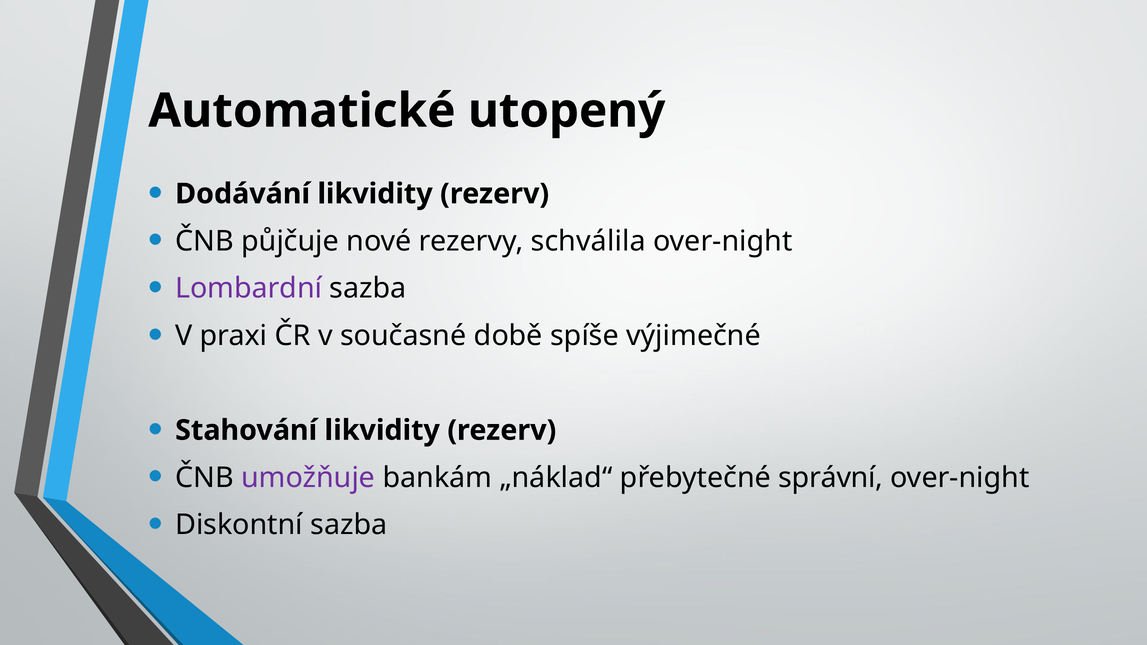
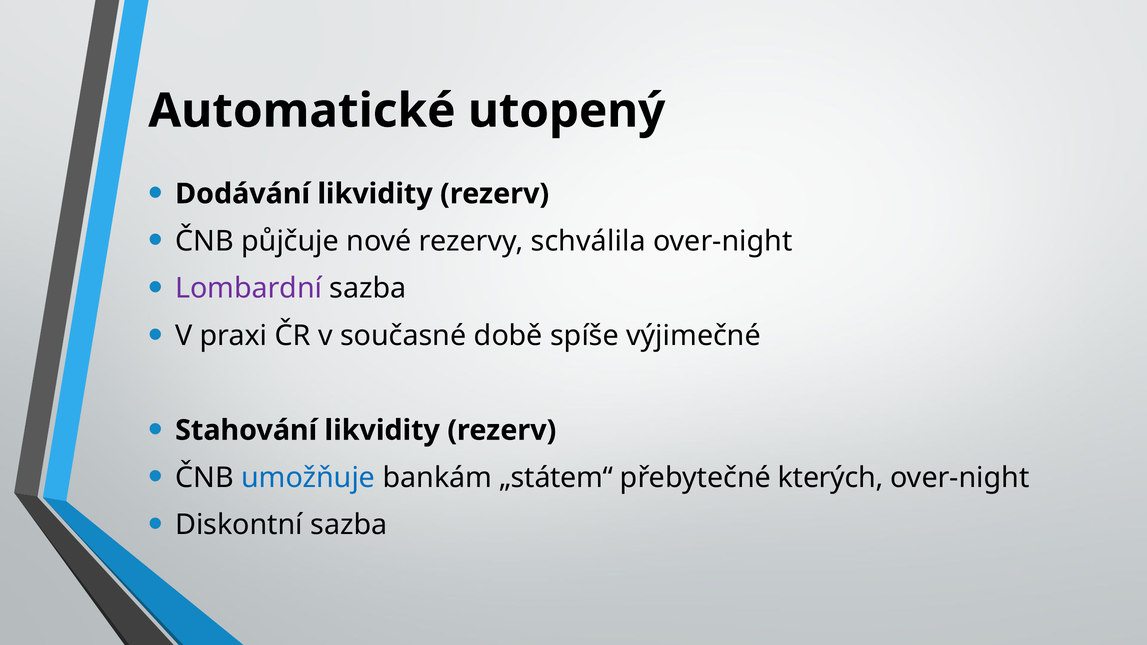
umožňuje colour: purple -> blue
„náklad“: „náklad“ -> „státem“
správní: správní -> kterých
